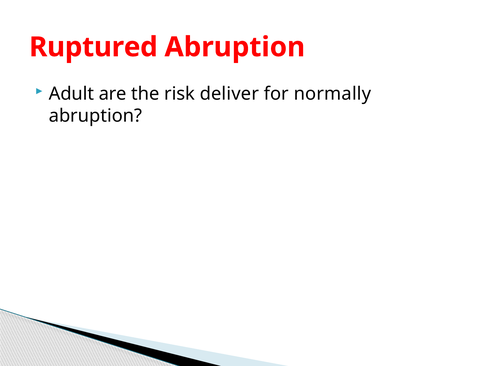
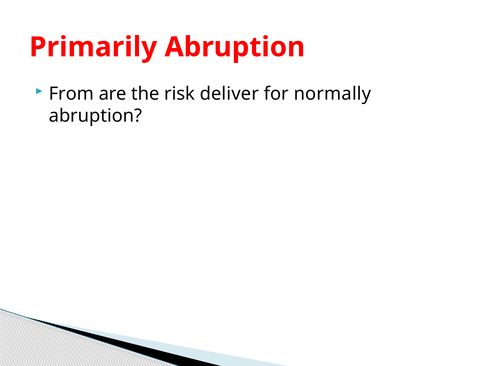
Ruptured: Ruptured -> Primarily
Adult: Adult -> From
